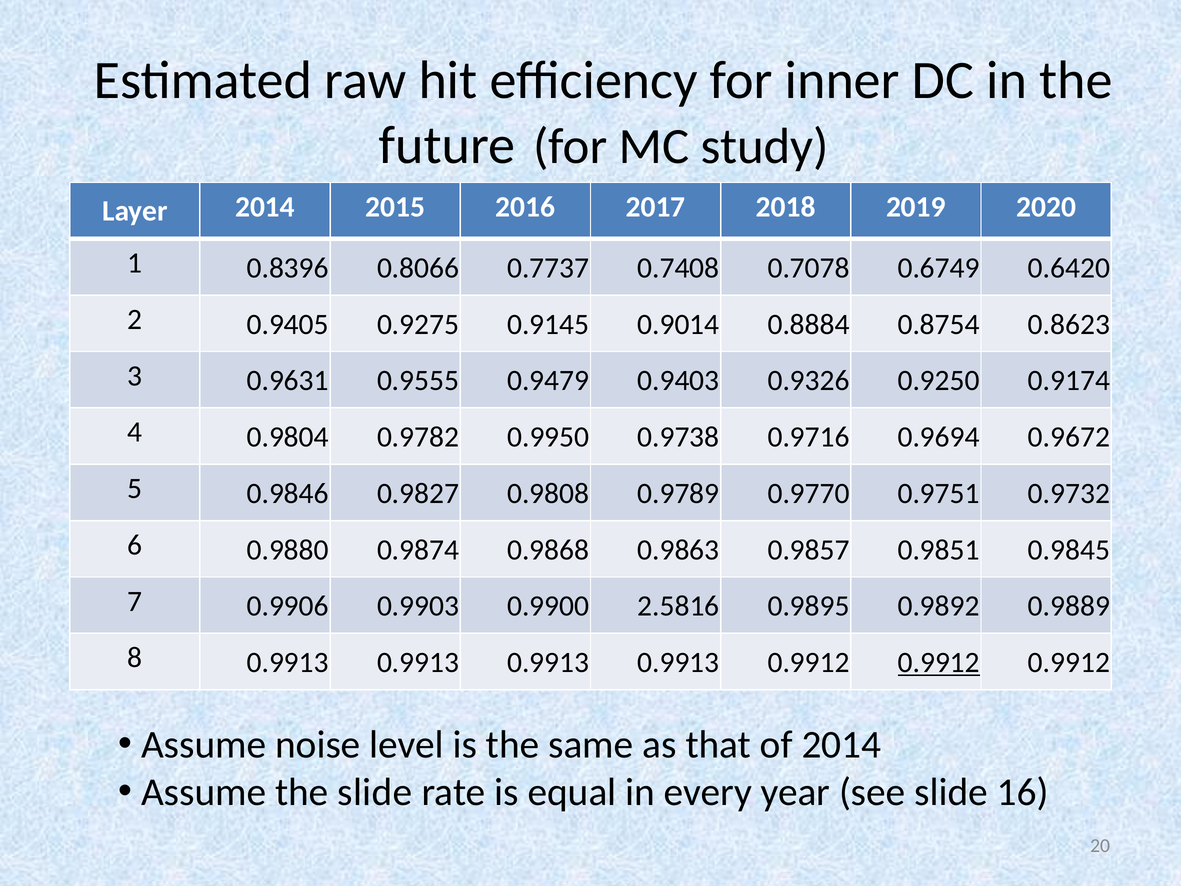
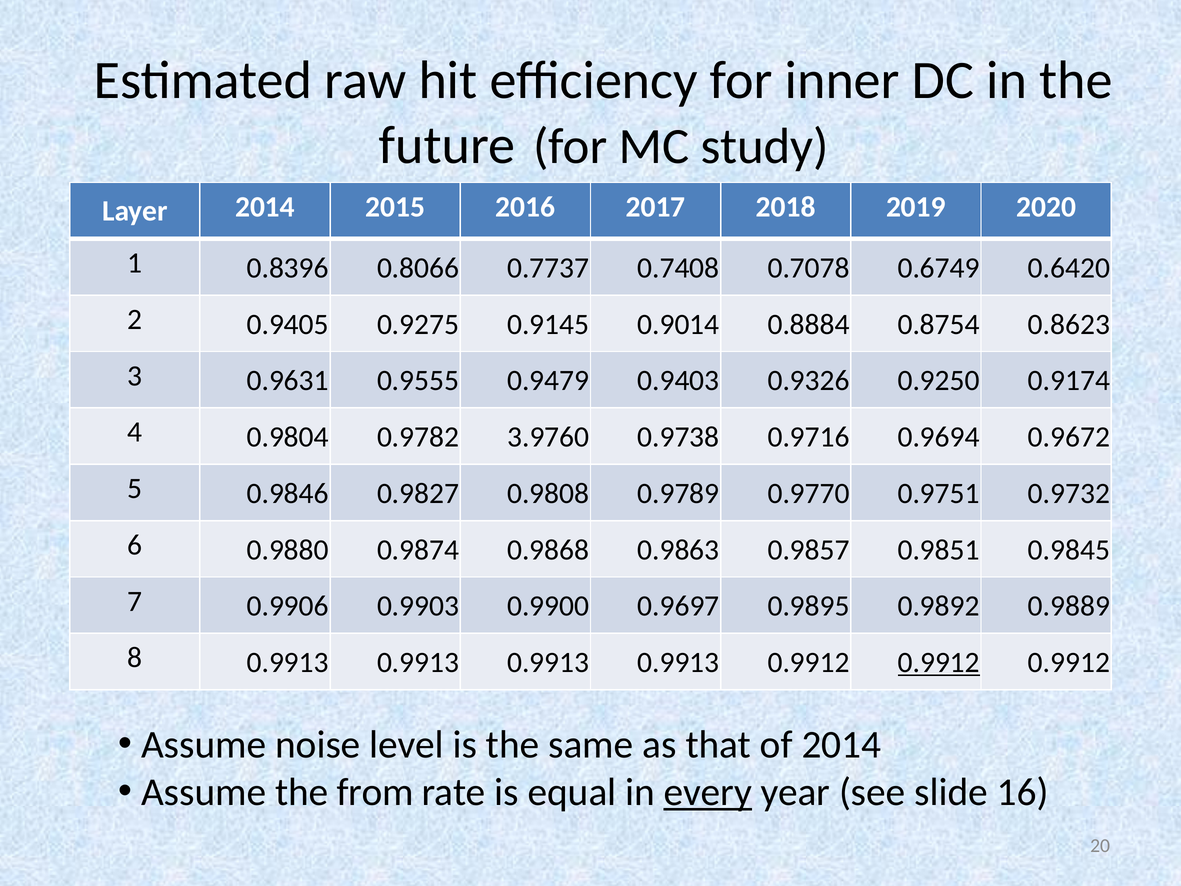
0.9950: 0.9950 -> 3.9760
2.5816: 2.5816 -> 0.9697
the slide: slide -> from
every underline: none -> present
